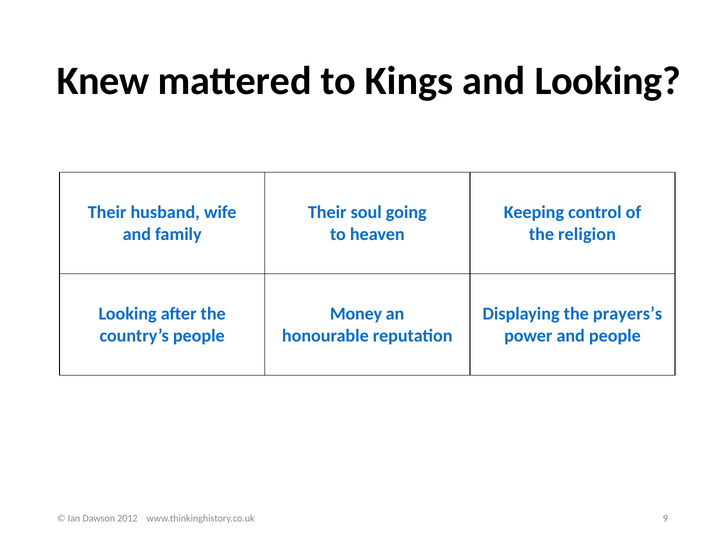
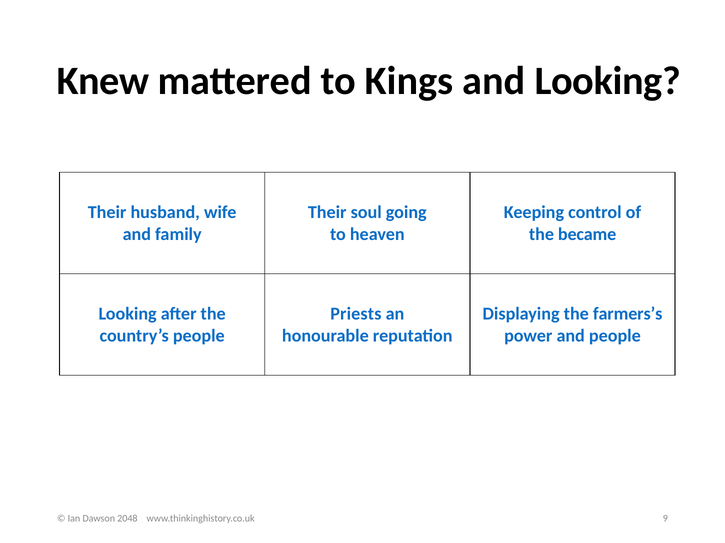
religion: religion -> became
Money: Money -> Priests
prayers’s: prayers’s -> farmers’s
2012: 2012 -> 2048
